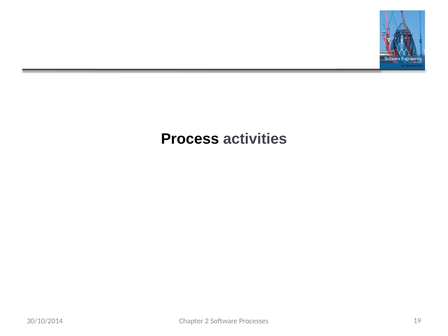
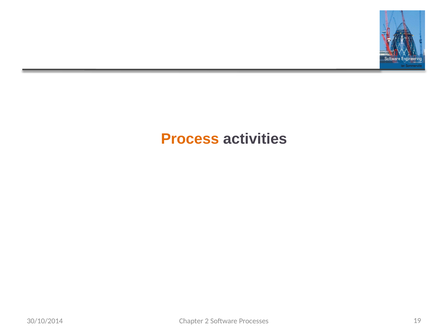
Process colour: black -> orange
